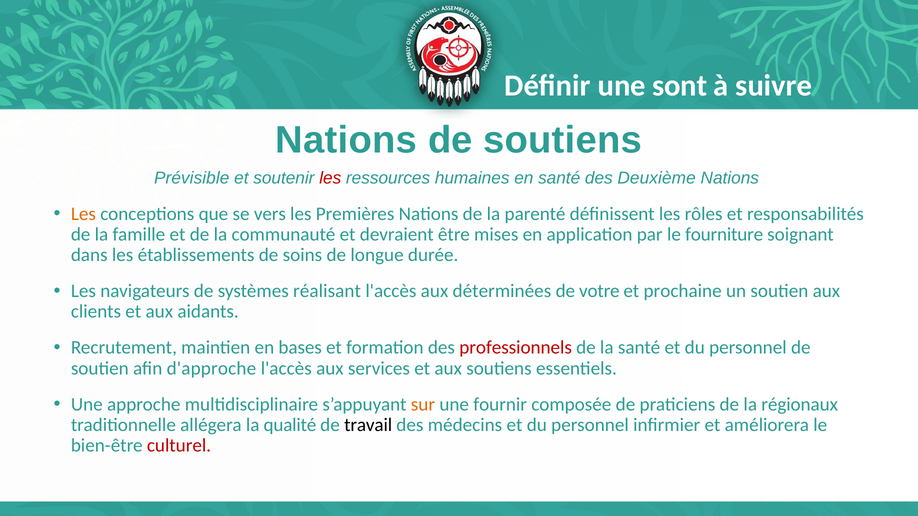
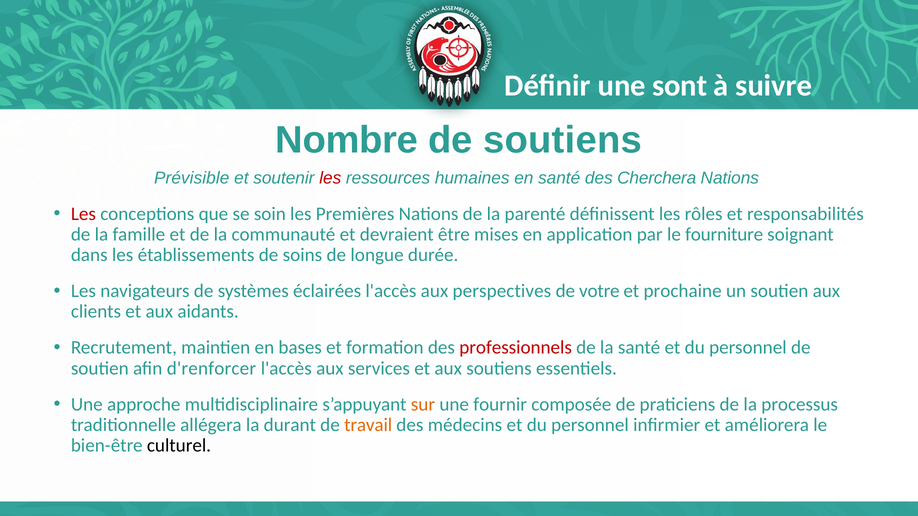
Nations at (346, 140): Nations -> Nombre
Deuxième: Deuxième -> Cherchera
Les at (83, 214) colour: orange -> red
vers: vers -> soin
réalisant: réalisant -> éclairées
déterminées: déterminées -> perspectives
d'approche: d'approche -> d'renforcer
régionaux: régionaux -> processus
qualité: qualité -> durant
travail colour: black -> orange
culturel colour: red -> black
